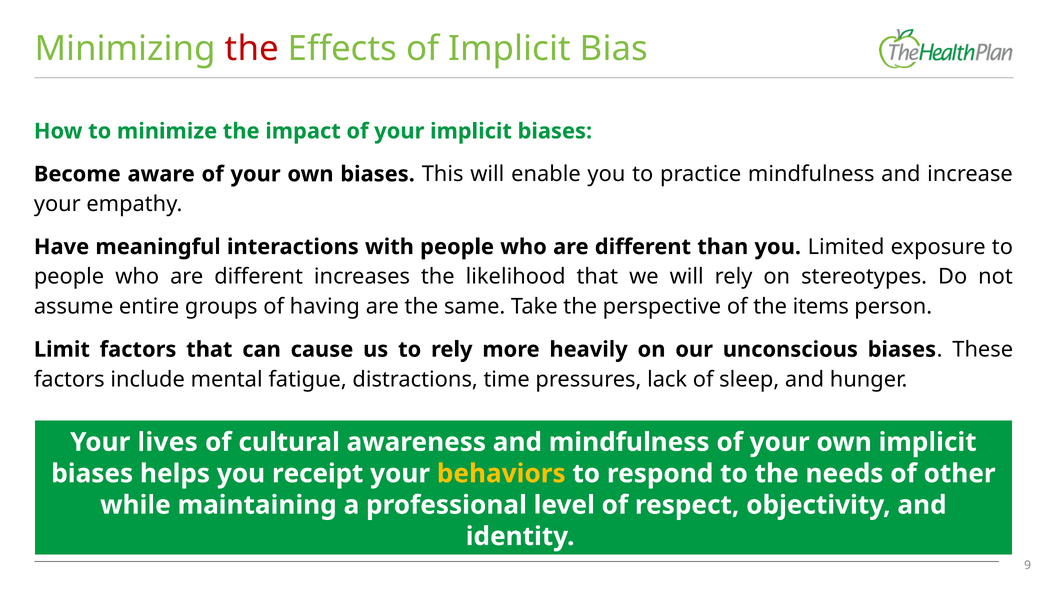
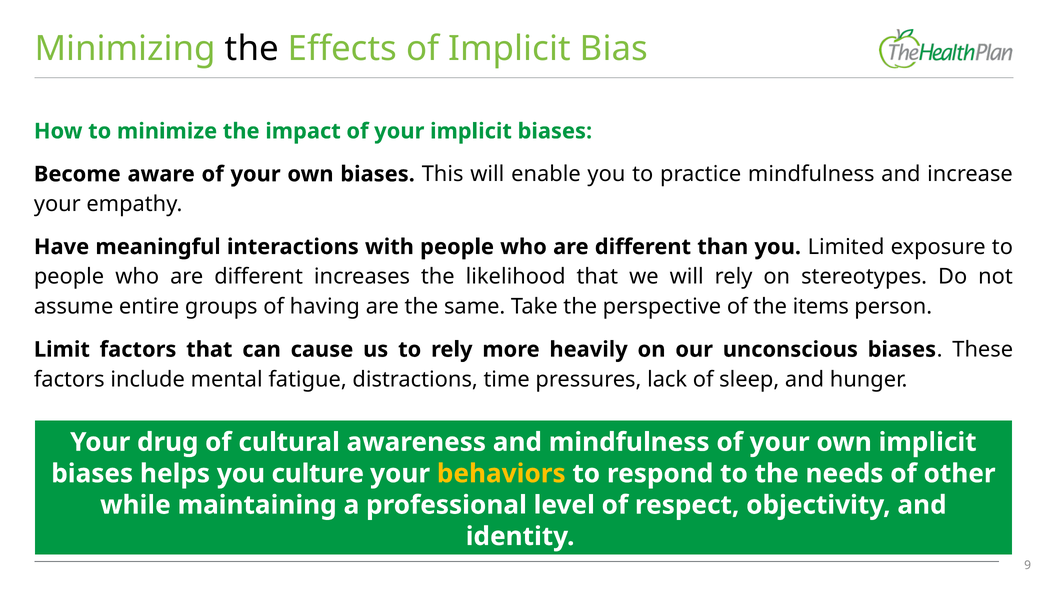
the at (252, 48) colour: red -> black
lives: lives -> drug
receipt: receipt -> culture
